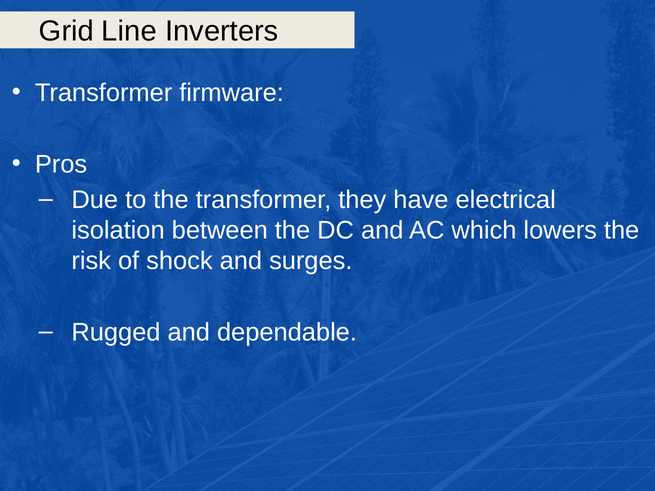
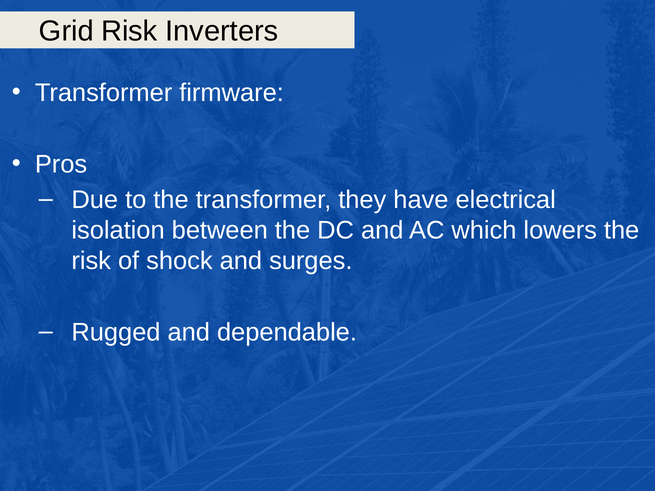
Grid Line: Line -> Risk
